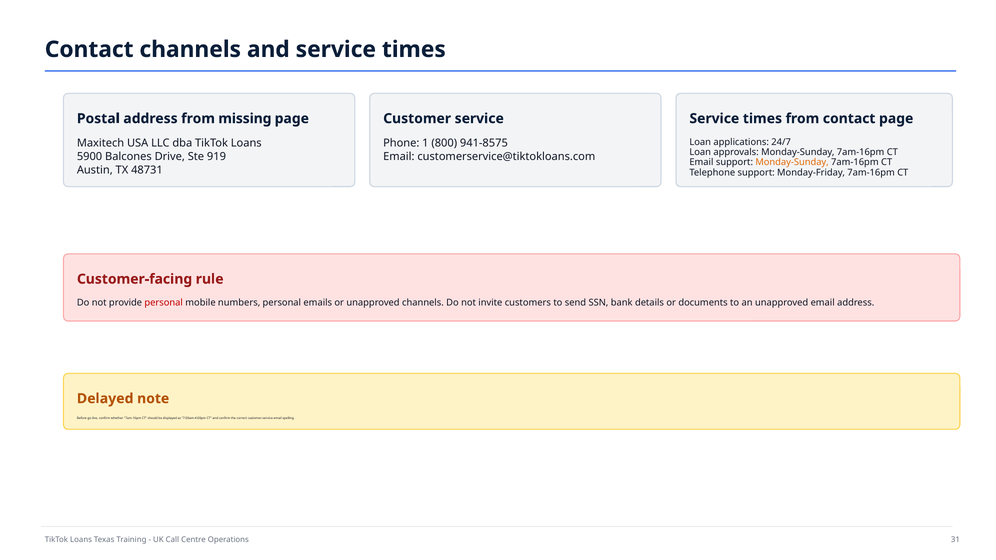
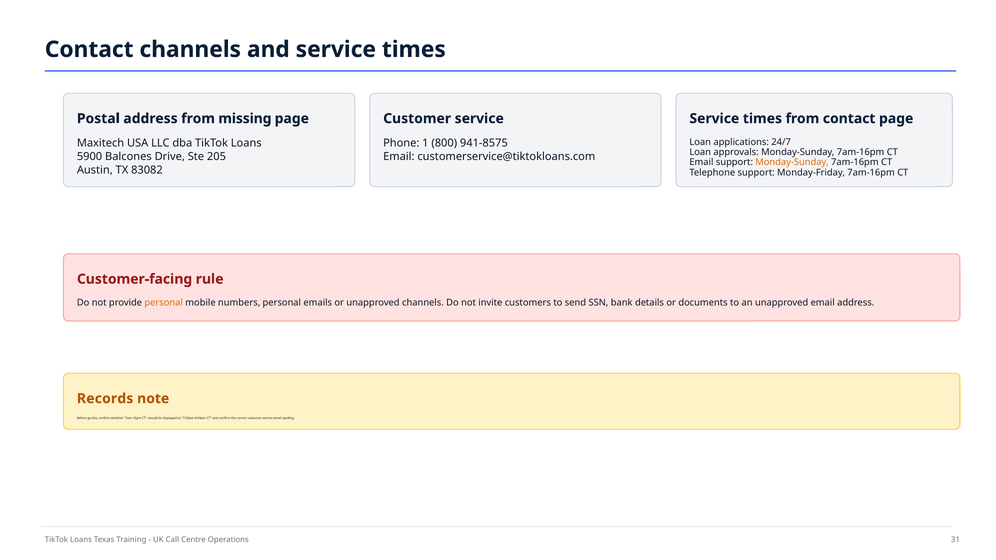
919: 919 -> 205
48731: 48731 -> 83082
personal at (164, 303) colour: red -> orange
Delayed: Delayed -> Records
